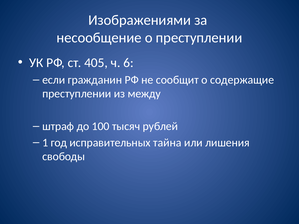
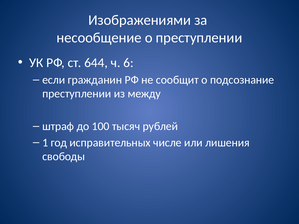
405: 405 -> 644
содержащие: содержащие -> подсознание
тайна: тайна -> числе
